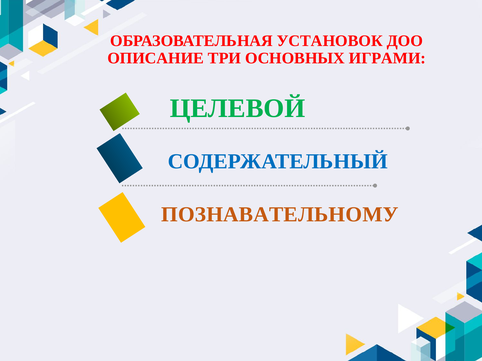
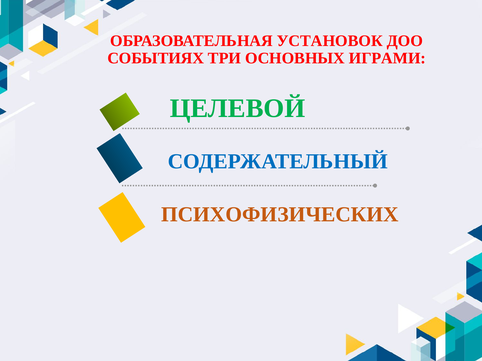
ОПИСАНИЕ: ОПИСАНИЕ -> СОБЫТИЯХ
ПОЗНАВАТЕЛЬНОМУ: ПОЗНАВАТЕЛЬНОМУ -> ПСИХОФИЗИЧЕСКИХ
